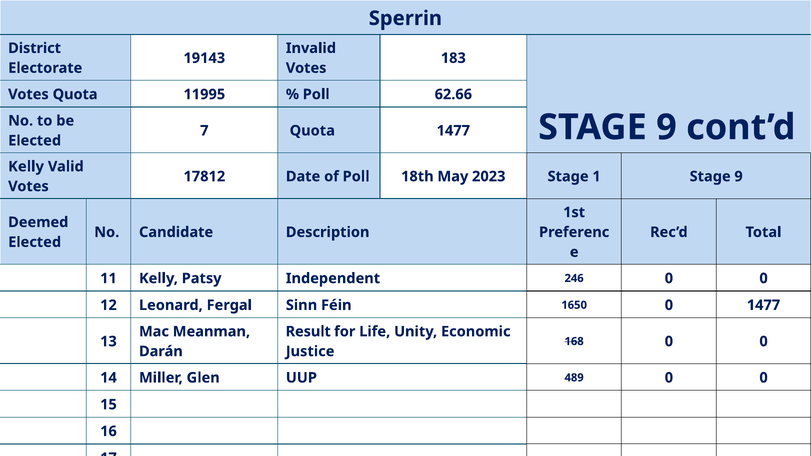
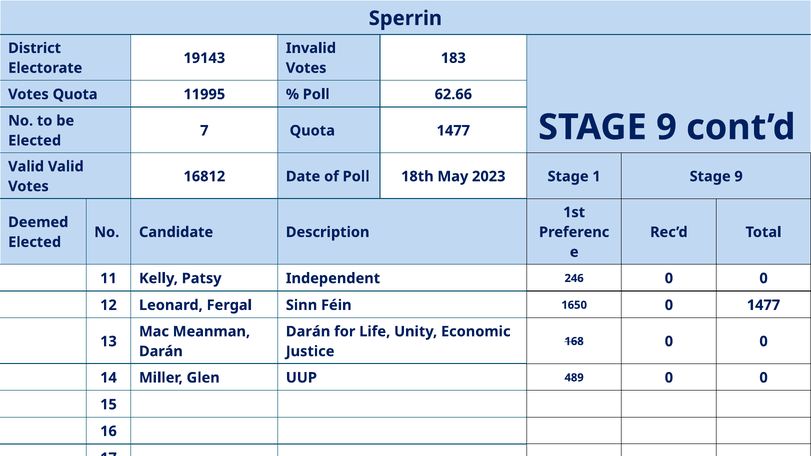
Kelly at (26, 167): Kelly -> Valid
17812: 17812 -> 16812
Result at (308, 332): Result -> Darán
